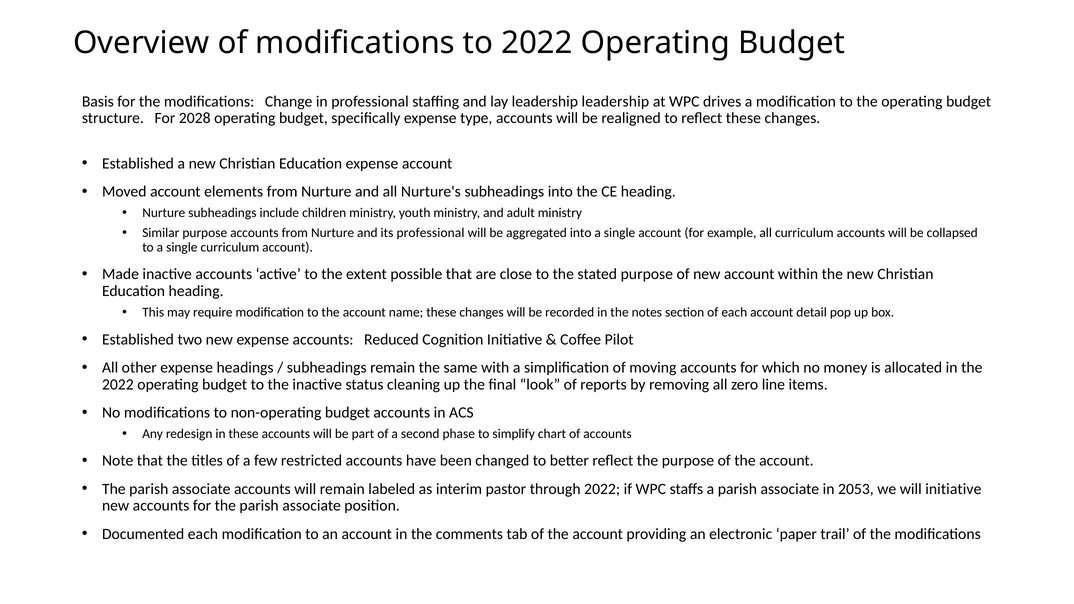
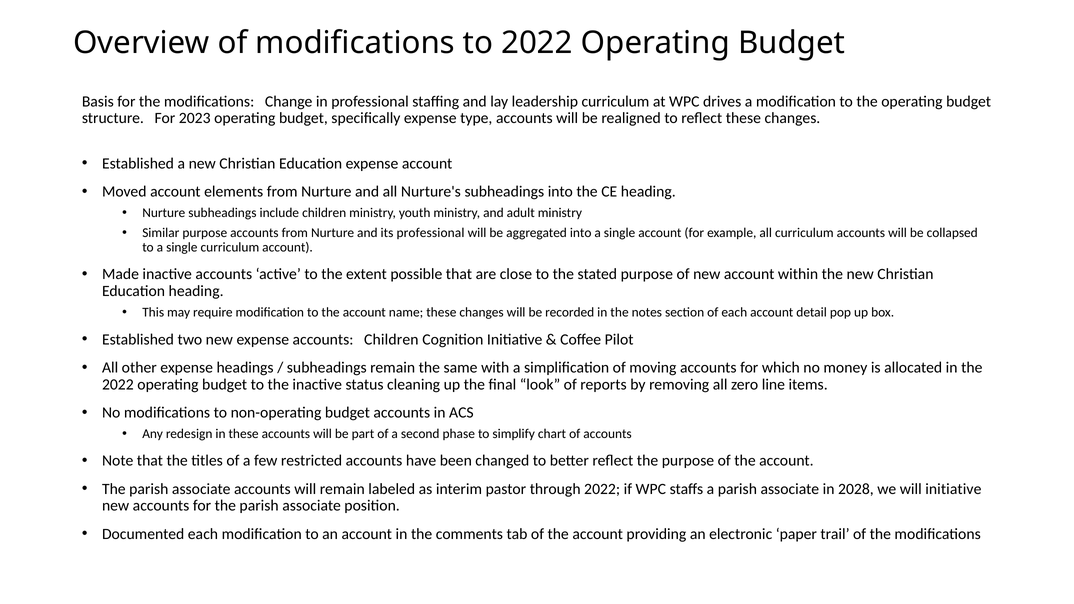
leadership leadership: leadership -> curriculum
2028: 2028 -> 2023
accounts Reduced: Reduced -> Children
2053: 2053 -> 2028
